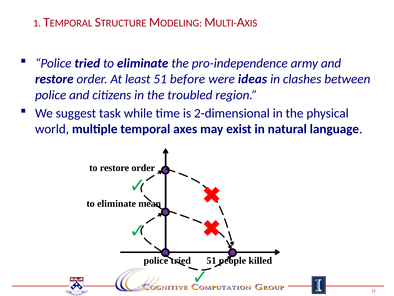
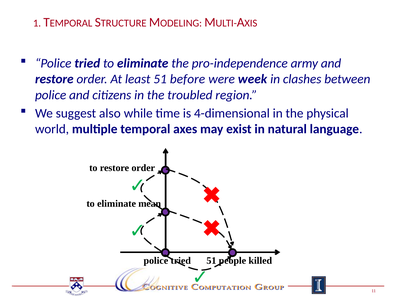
ideas: ideas -> week
task: task -> also
2-dimensional: 2-dimensional -> 4-dimensional
